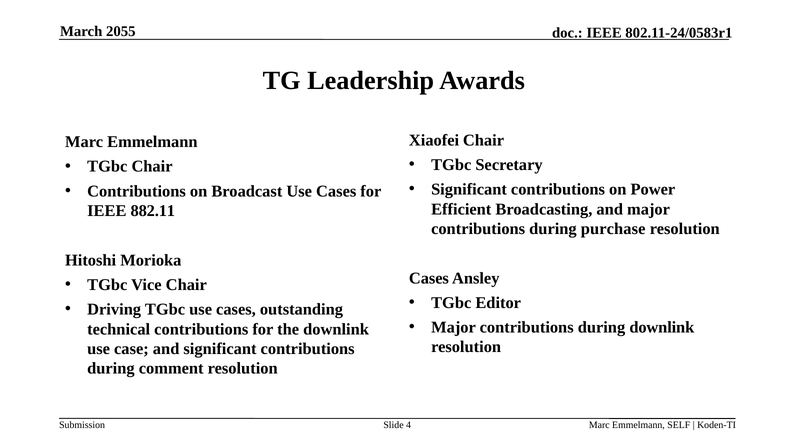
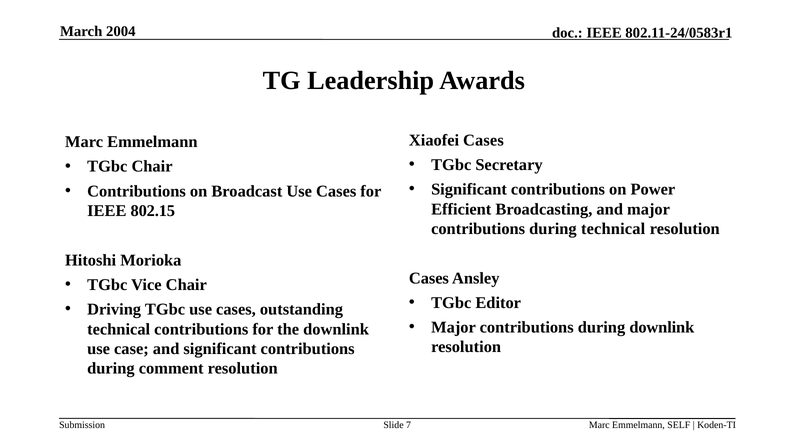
2055: 2055 -> 2004
Xiaofei Chair: Chair -> Cases
882.11: 882.11 -> 802.15
during purchase: purchase -> technical
4: 4 -> 7
